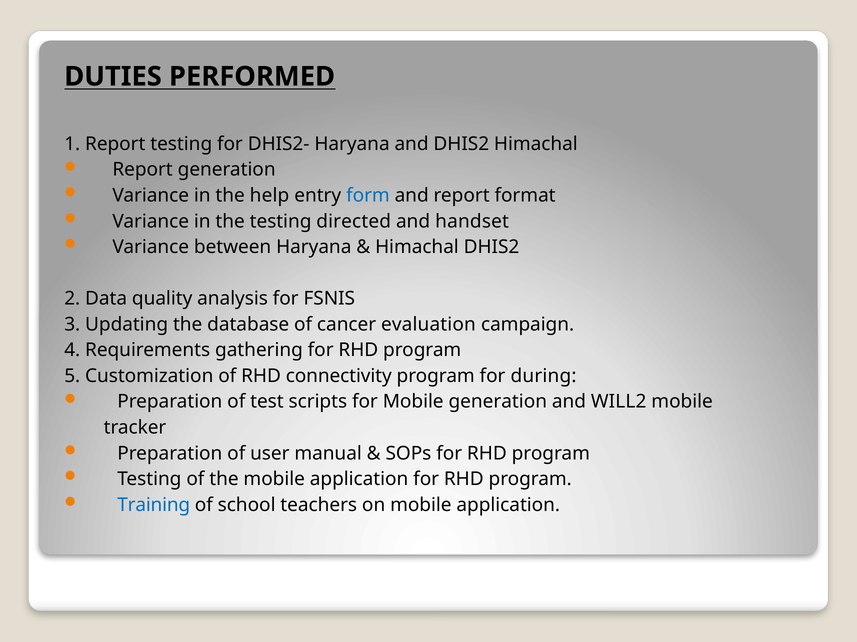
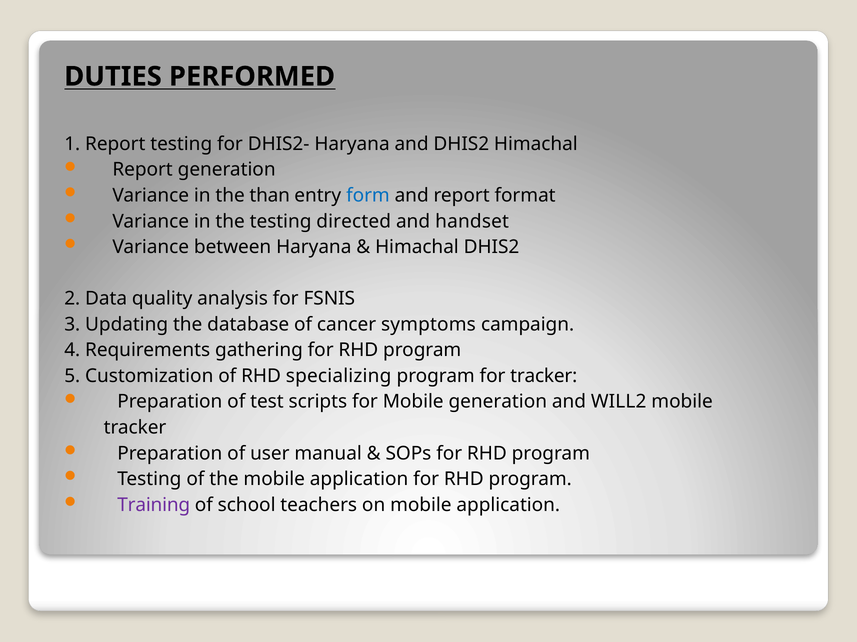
help: help -> than
evaluation: evaluation -> symptoms
connectivity: connectivity -> specializing
for during: during -> tracker
Training colour: blue -> purple
